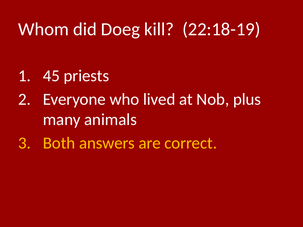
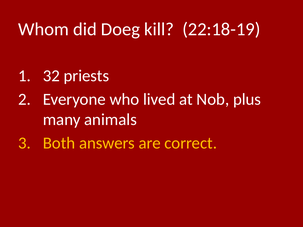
45: 45 -> 32
